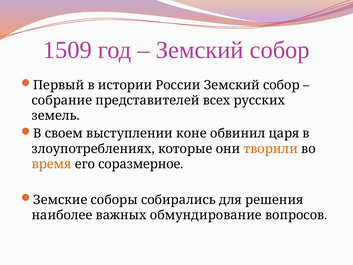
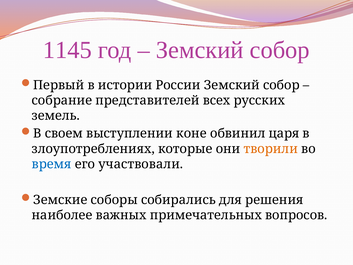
1509: 1509 -> 1145
время colour: orange -> blue
соразмерное: соразмерное -> участвовали
обмундирование: обмундирование -> примечательных
